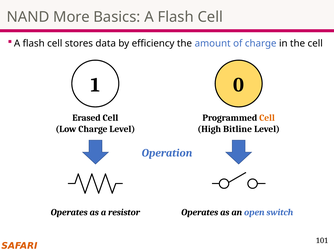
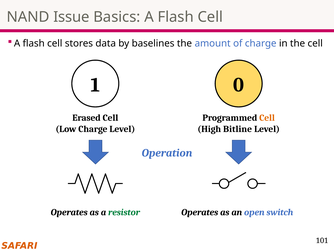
More: More -> Issue
efficiency: efficiency -> baselines
resistor colour: black -> green
